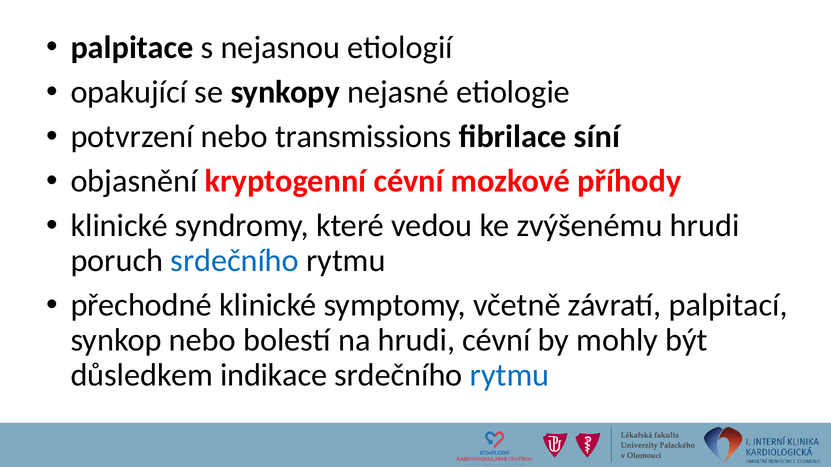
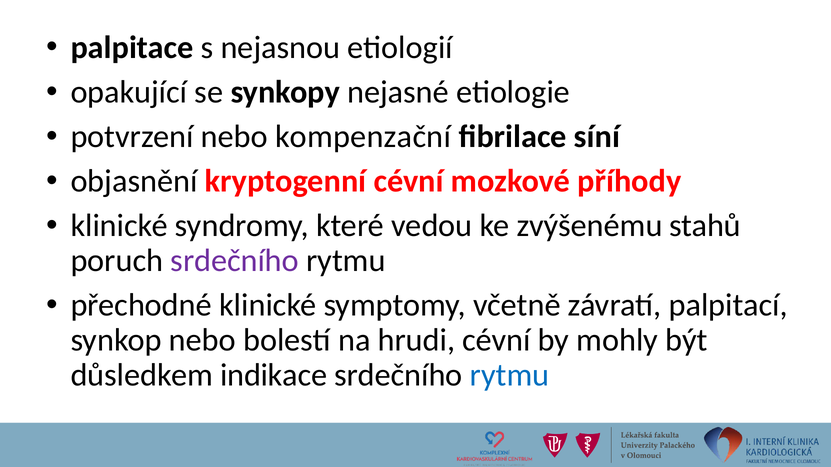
transmissions: transmissions -> kompenzační
zvýšenému hrudi: hrudi -> stahů
srdečního at (235, 261) colour: blue -> purple
